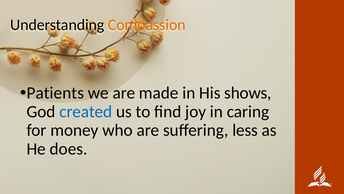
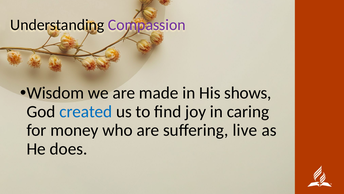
Compassion colour: orange -> purple
Patients: Patients -> Wisdom
less: less -> live
